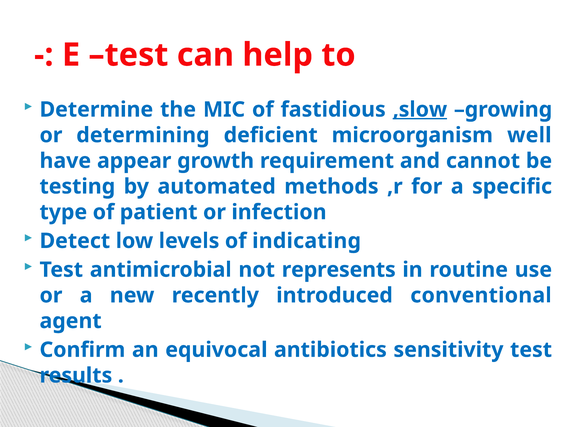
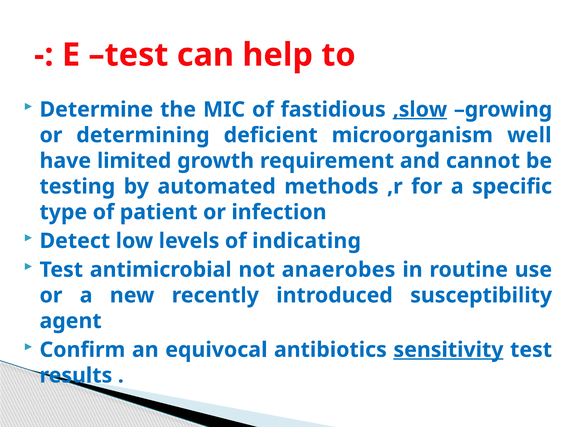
appear: appear -> limited
represents: represents -> anaerobes
conventional: conventional -> susceptibility
sensitivity underline: none -> present
